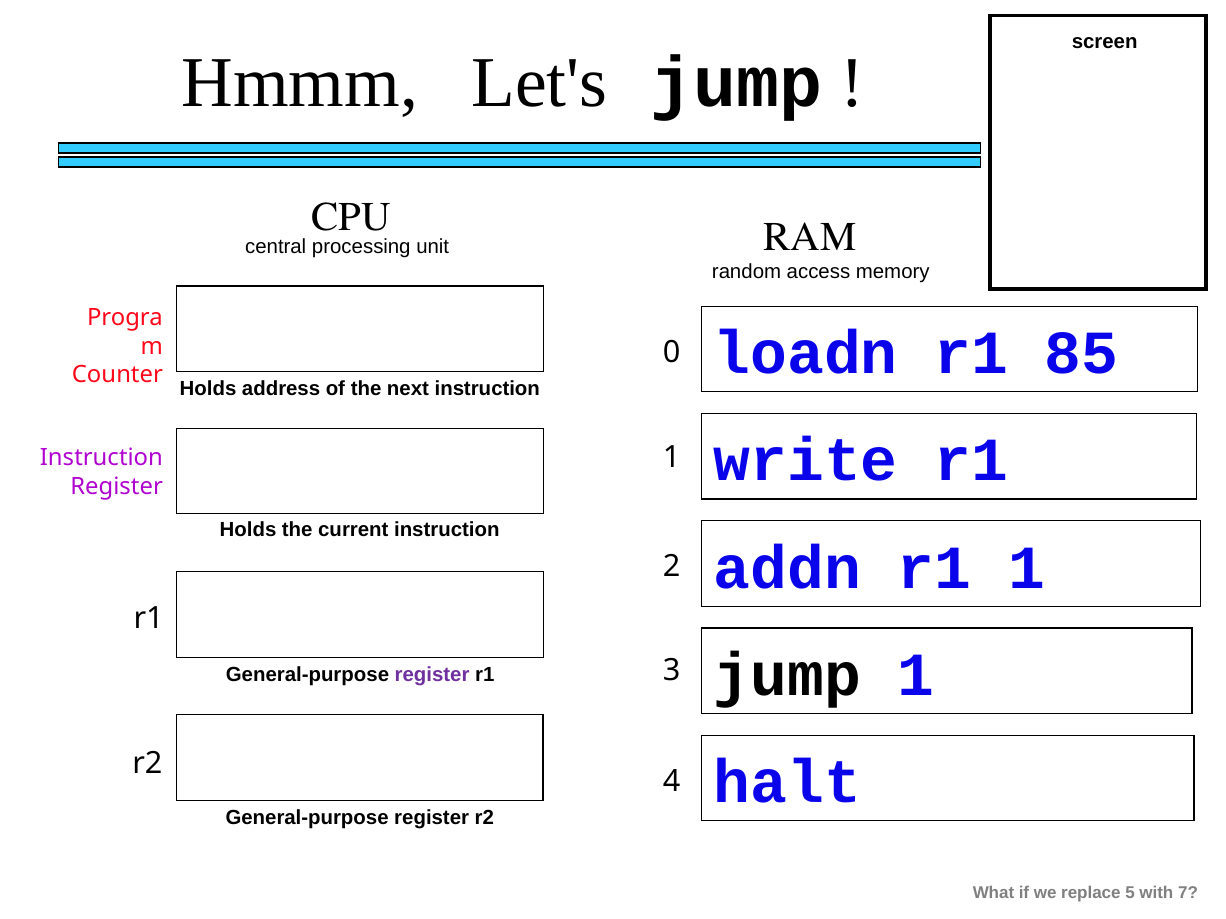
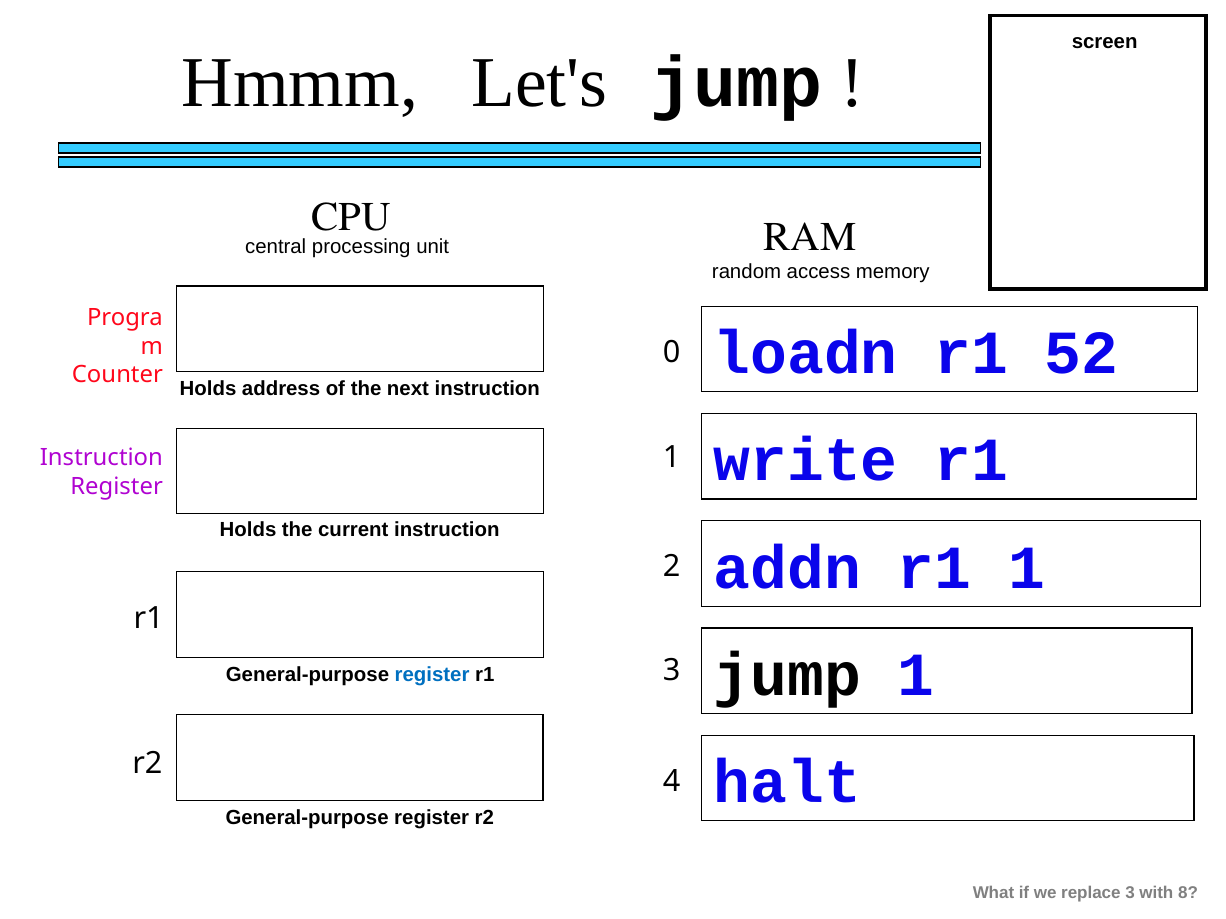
85: 85 -> 52
register at (432, 675) colour: purple -> blue
replace 5: 5 -> 3
7: 7 -> 8
